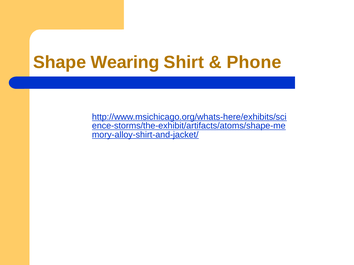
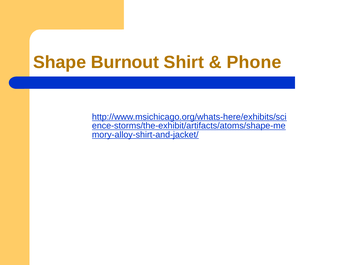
Wearing: Wearing -> Burnout
